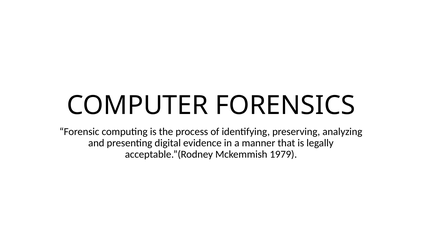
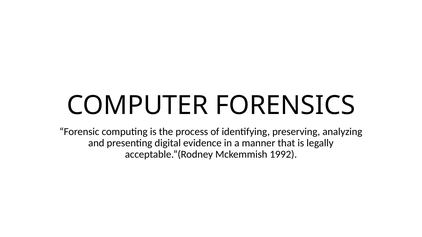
1979: 1979 -> 1992
